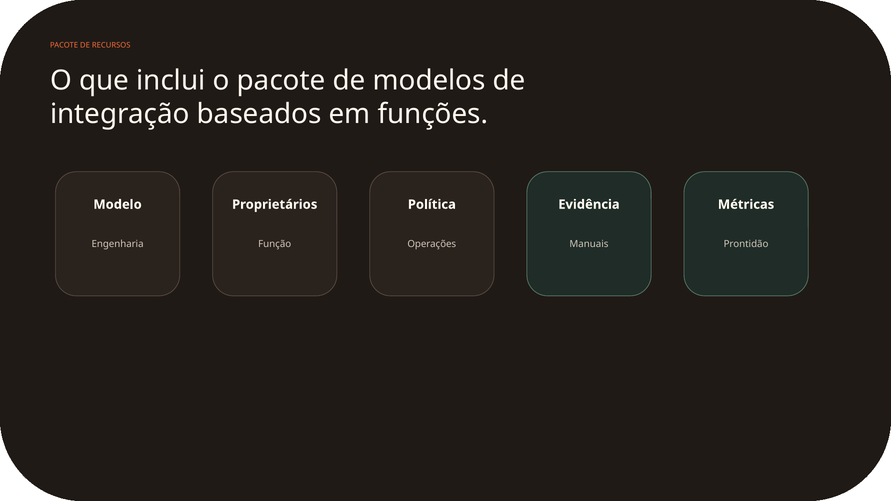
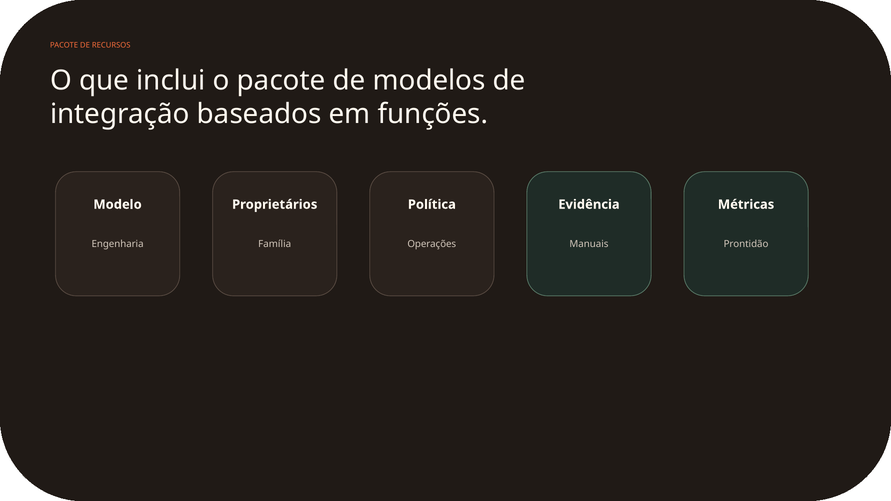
Função: Função -> Família
